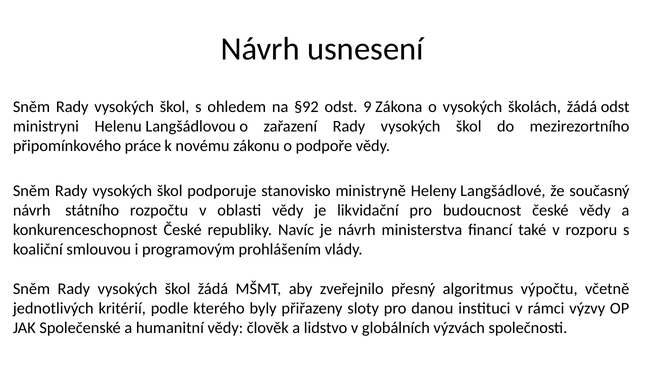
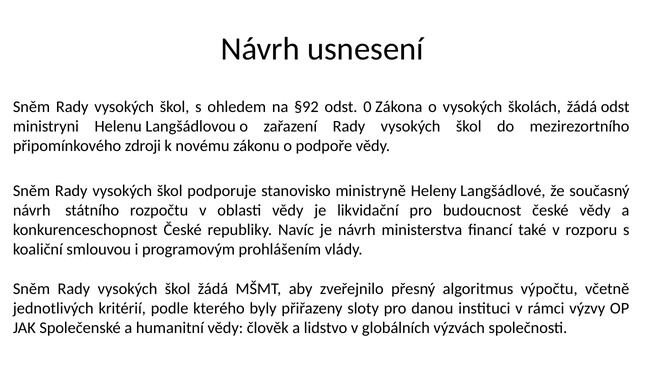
9: 9 -> 0
práce: práce -> zdroji
